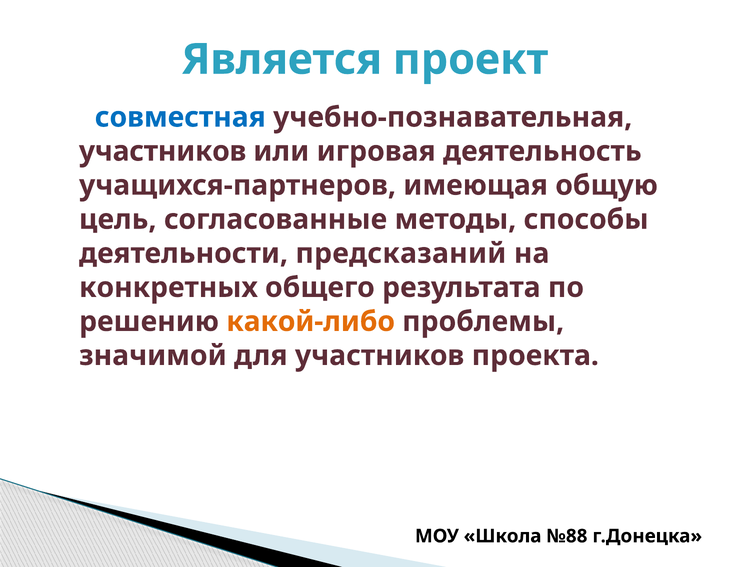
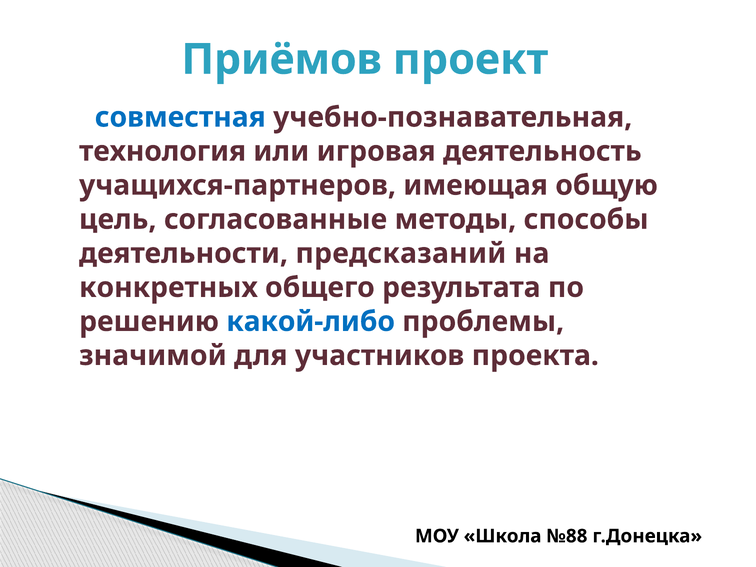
Является: Является -> Приёмов
участников at (163, 151): участников -> технология
какой-либо colour: orange -> blue
